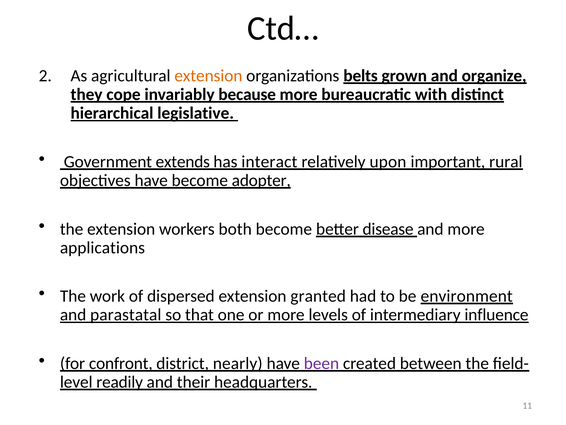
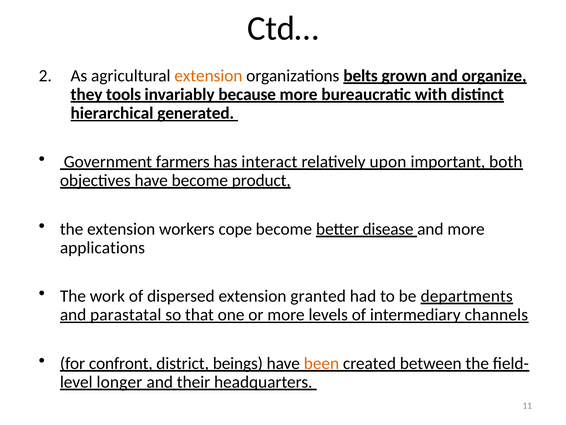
cope: cope -> tools
legislative: legislative -> generated
extends: extends -> farmers
rural: rural -> both
adopter: adopter -> product
both: both -> cope
environment: environment -> departments
influence: influence -> channels
nearly: nearly -> beings
been colour: purple -> orange
readily: readily -> longer
